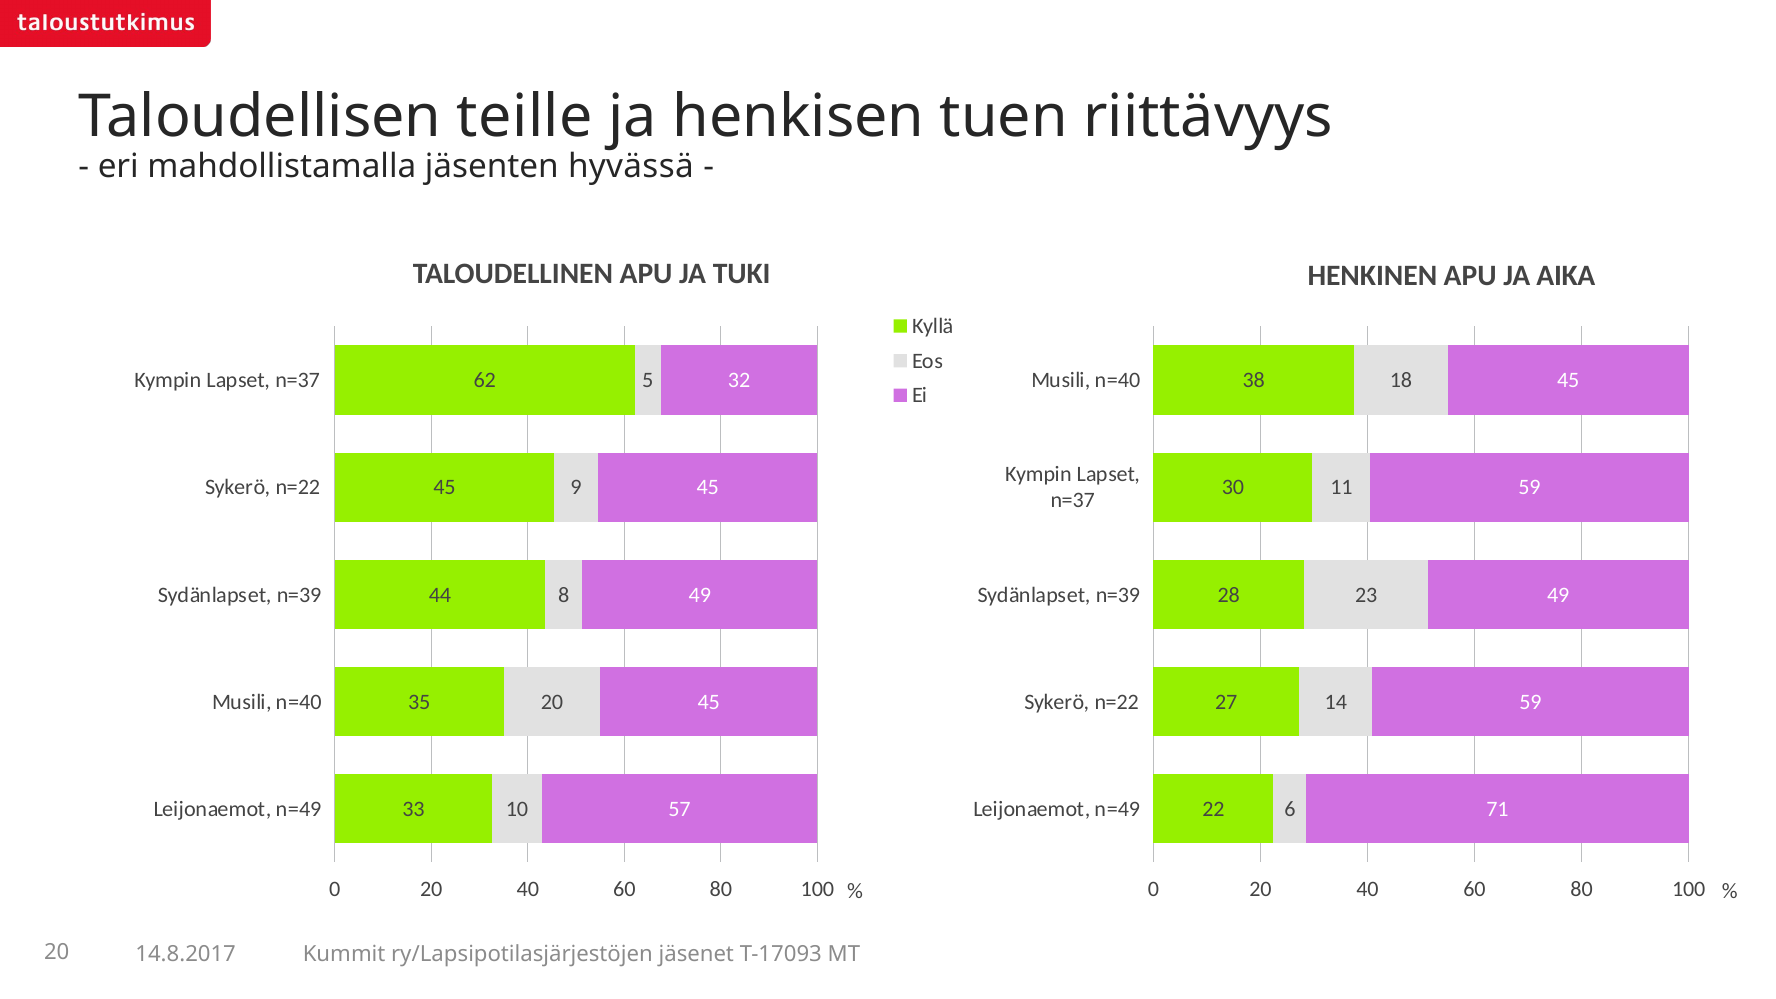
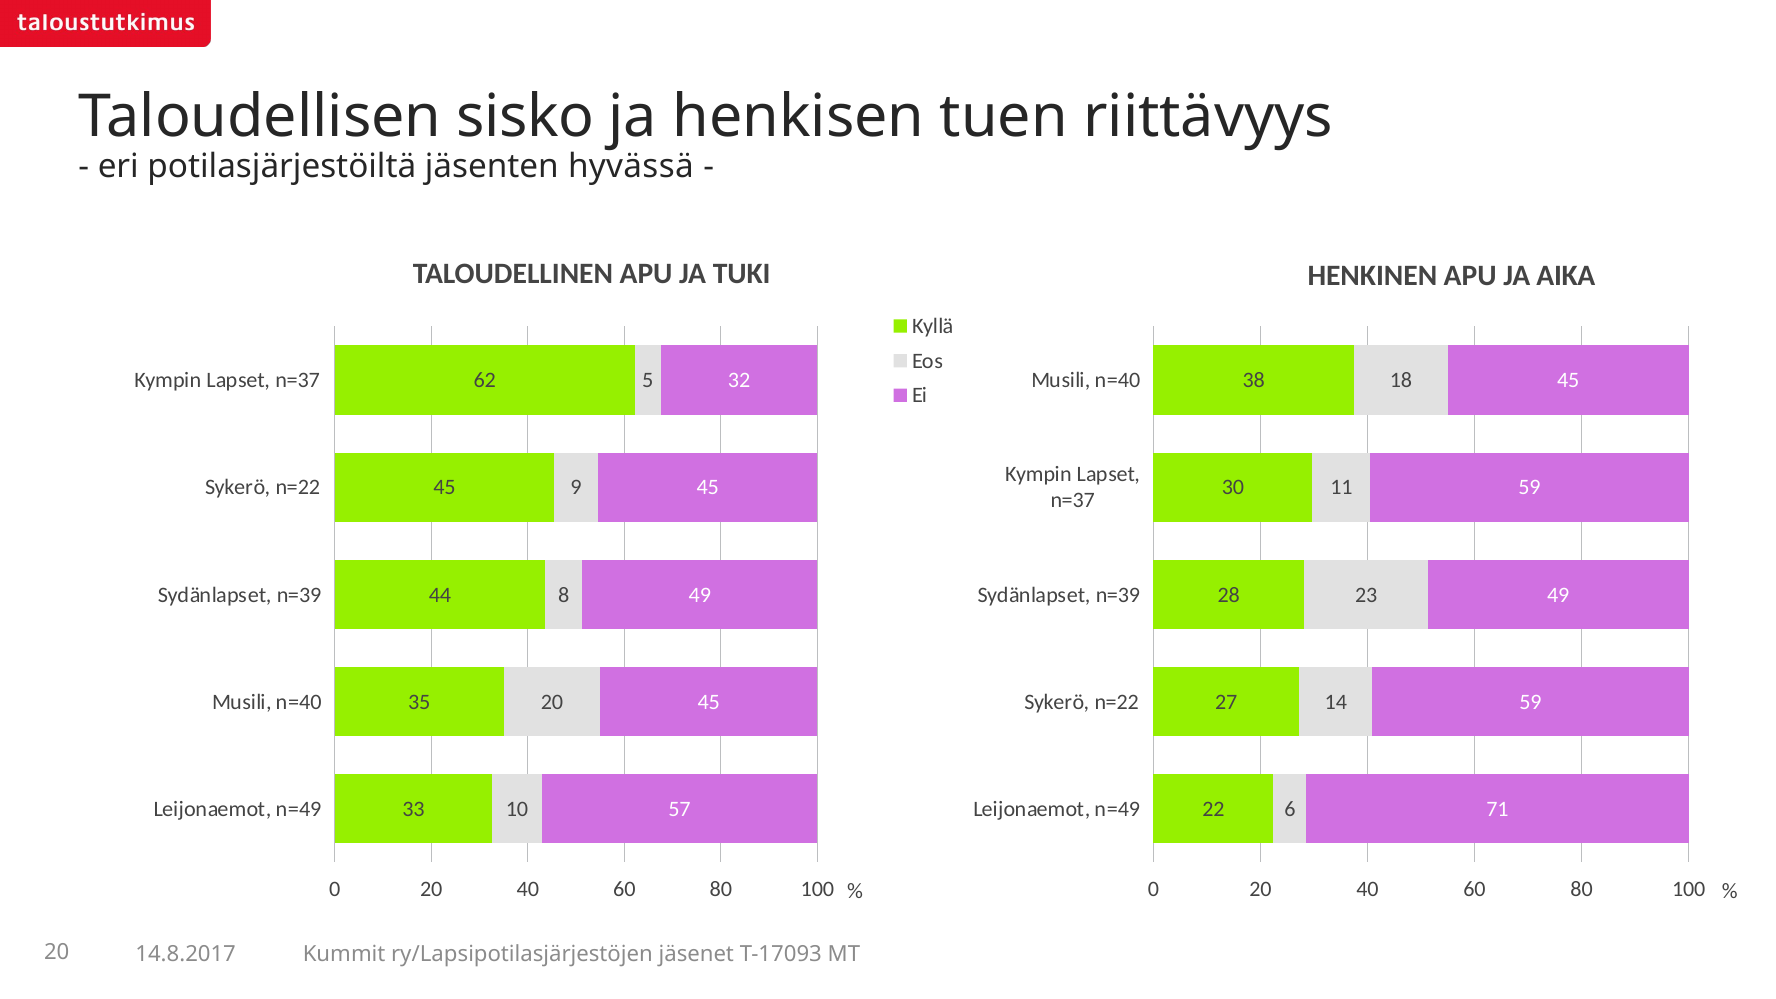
teille: teille -> sisko
mahdollistamalla: mahdollistamalla -> potilasjärjestöiltä
